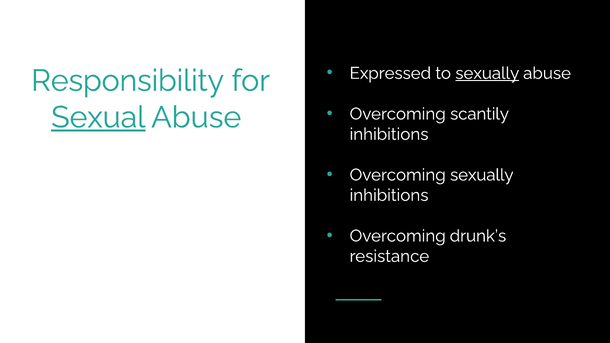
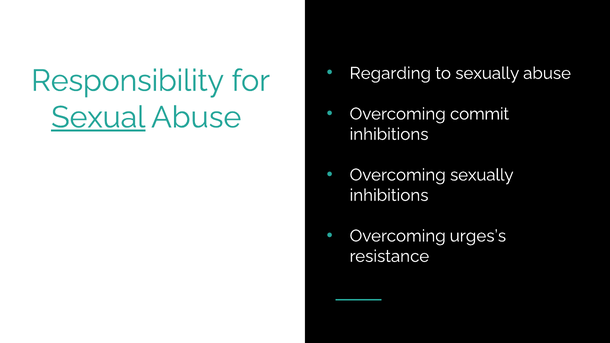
Expressed: Expressed -> Regarding
sexually at (487, 73) underline: present -> none
scantily: scantily -> commit
drunk’s: drunk’s -> urges’s
